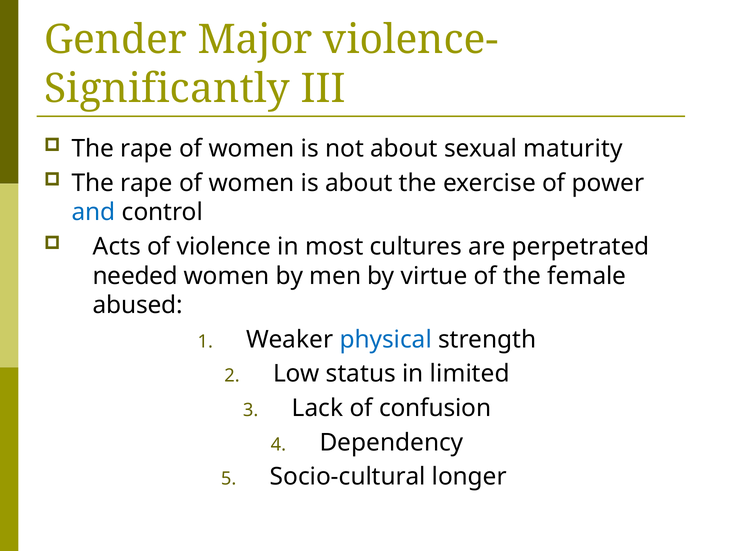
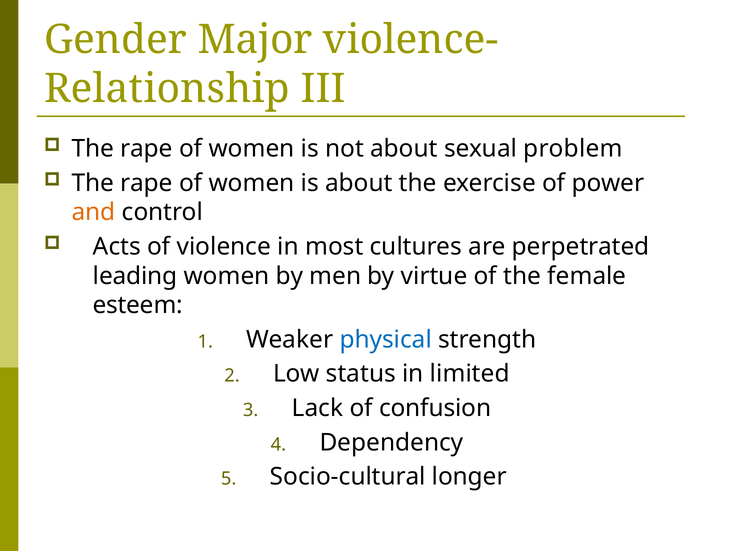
Significantly: Significantly -> Relationship
maturity: maturity -> problem
and colour: blue -> orange
needed: needed -> leading
abused: abused -> esteem
